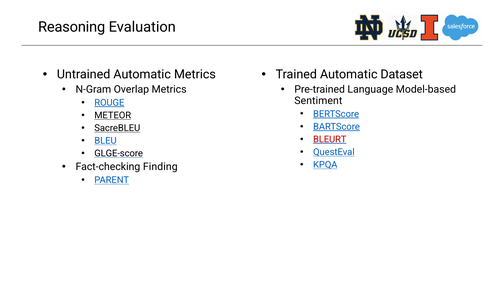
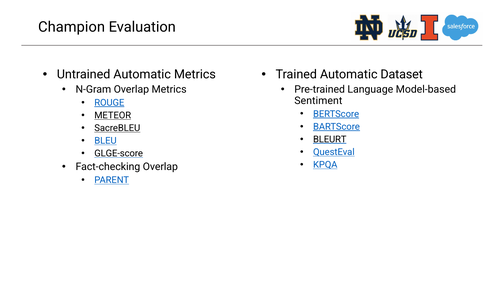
Reasoning: Reasoning -> Champion
BLEURT colour: red -> black
Fact-checking Finding: Finding -> Overlap
